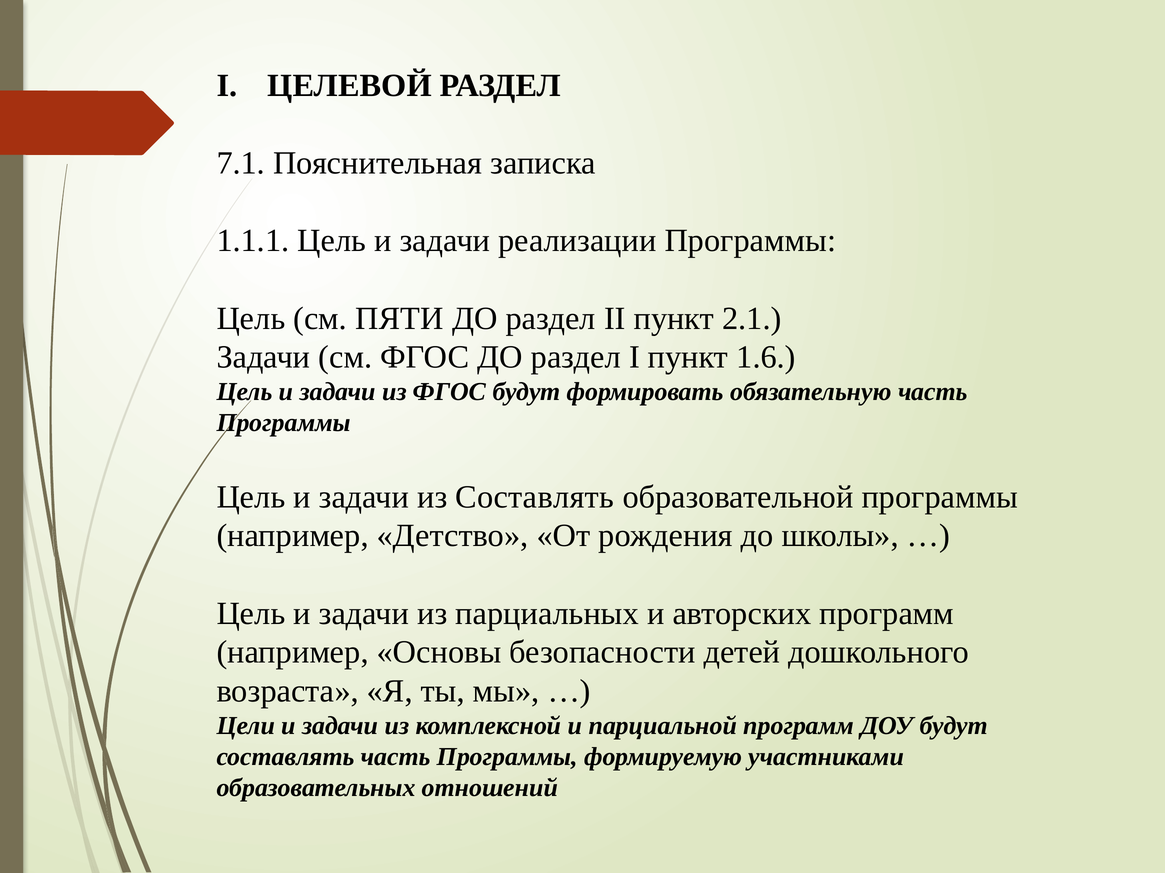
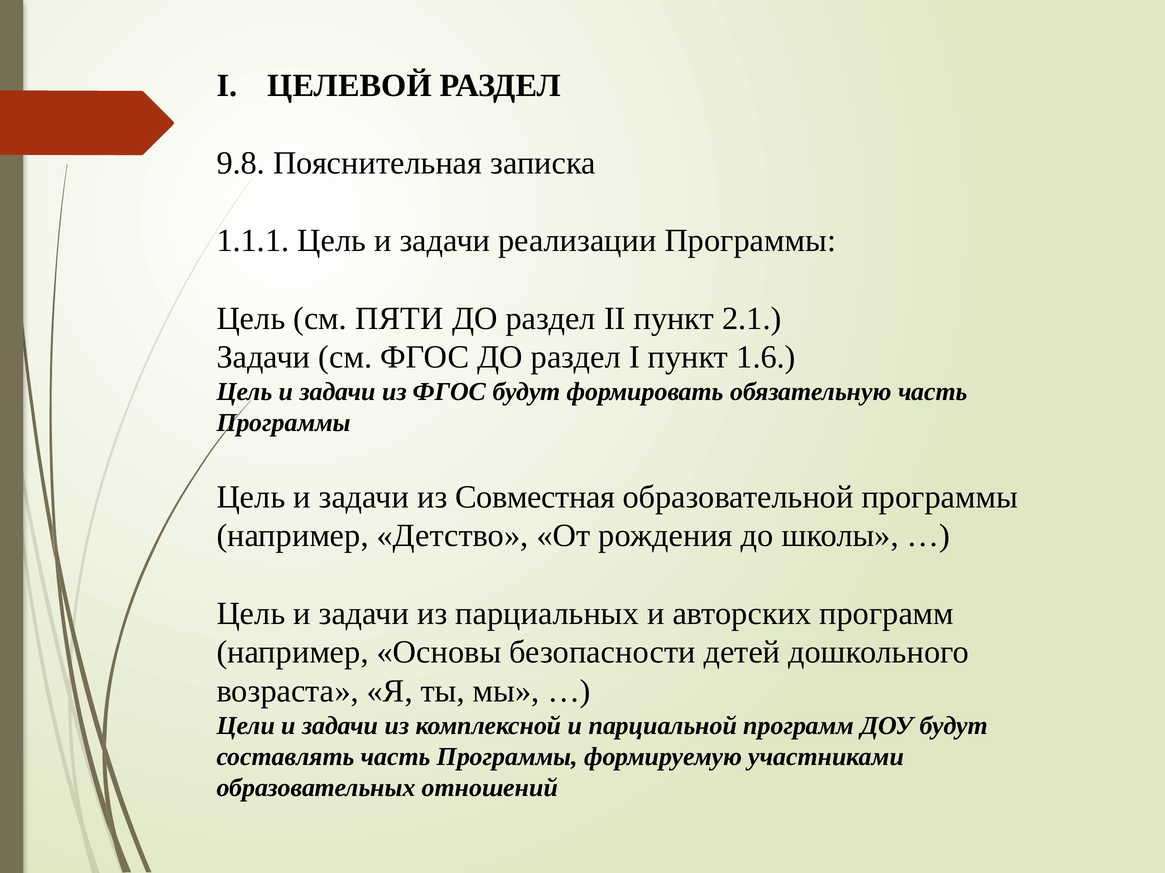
7.1: 7.1 -> 9.8
из Составлять: Составлять -> Совместная
